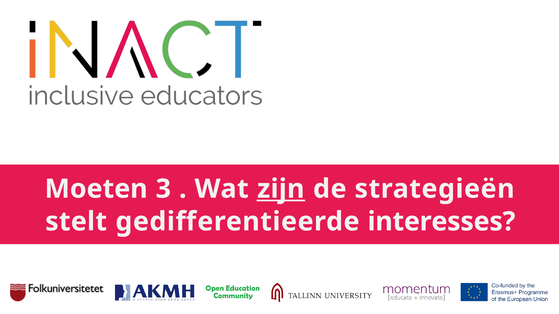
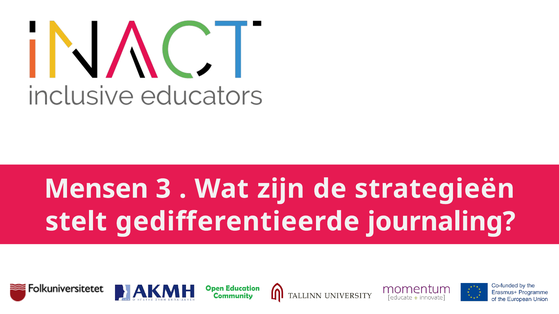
Moeten: Moeten -> Mensen
zijn underline: present -> none
interesses: interesses -> journaling
